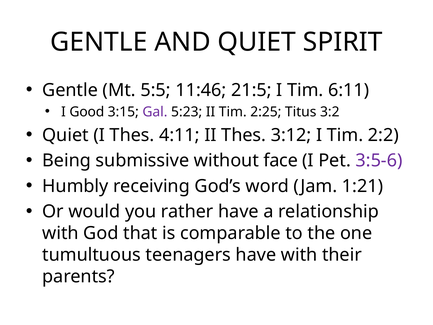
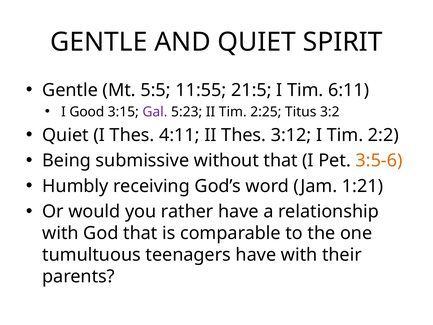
11:46: 11:46 -> 11:55
without face: face -> that
3:5-6 colour: purple -> orange
